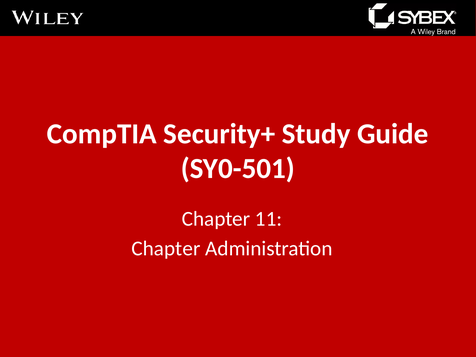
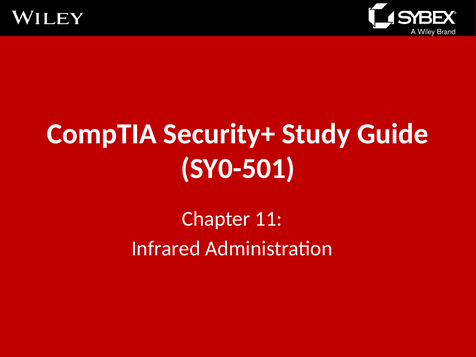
Chapter at (166, 248): Chapter -> Infrared
